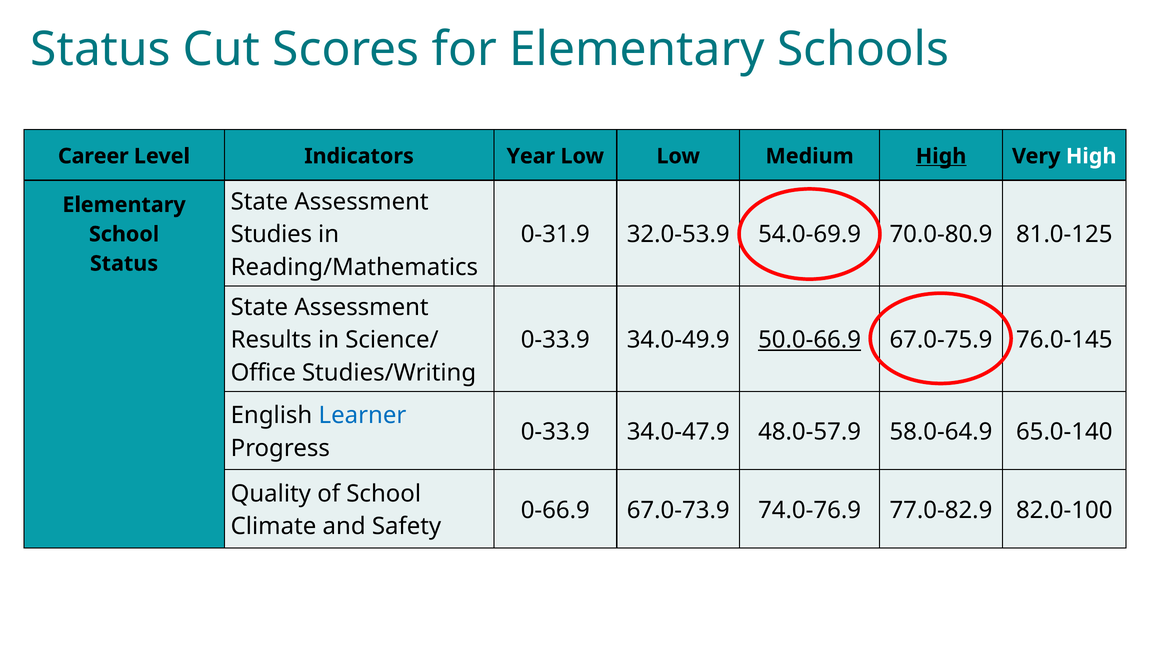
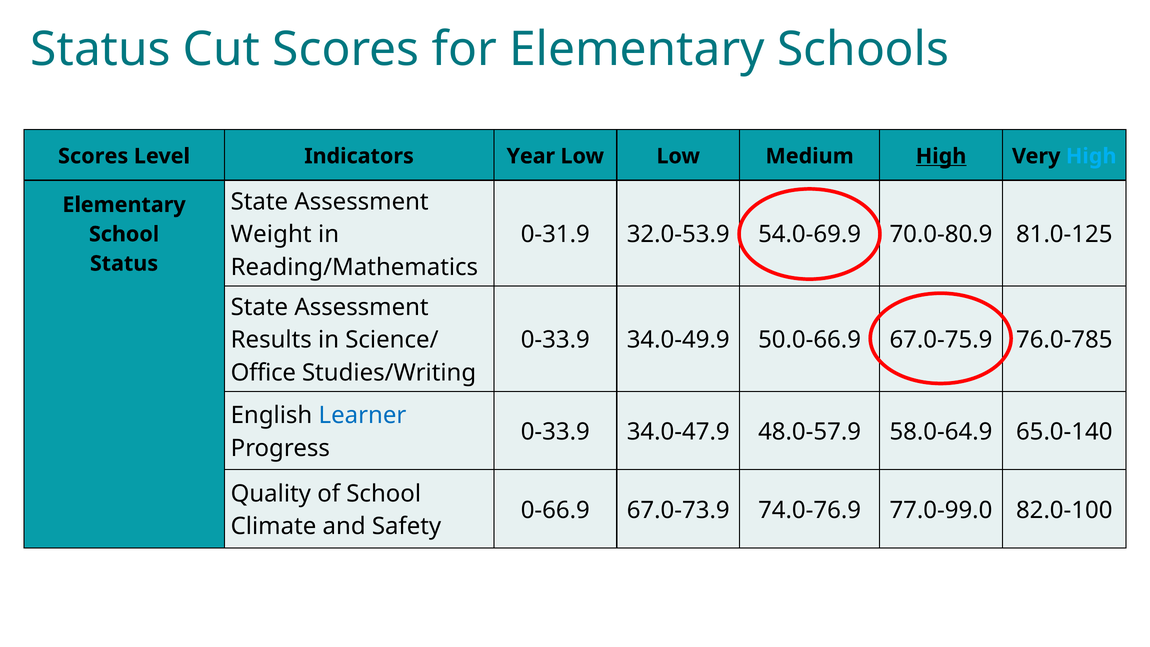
Career at (93, 156): Career -> Scores
High at (1091, 156) colour: white -> light blue
Studies: Studies -> Weight
50.0-66.9 underline: present -> none
76.0-145: 76.0-145 -> 76.0-785
77.0-82.9: 77.0-82.9 -> 77.0-99.0
